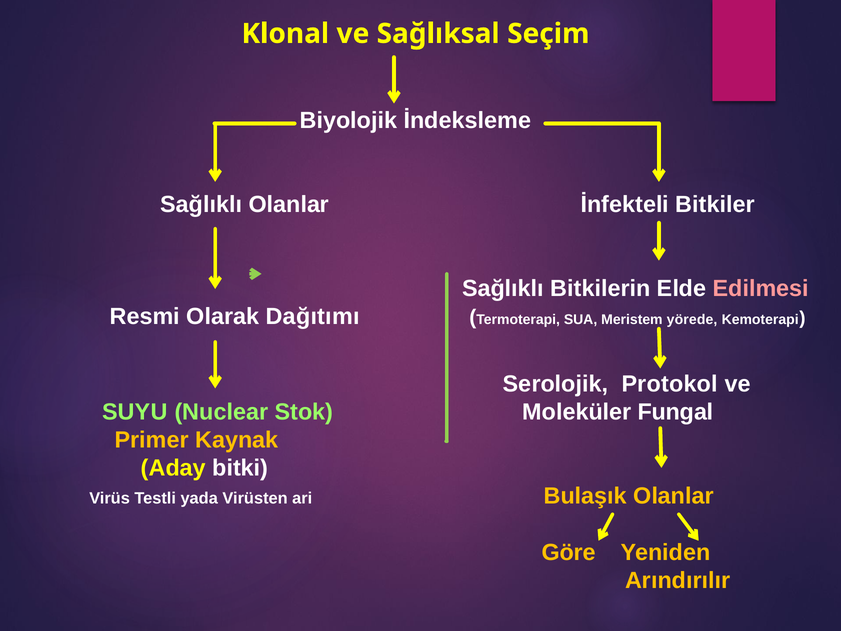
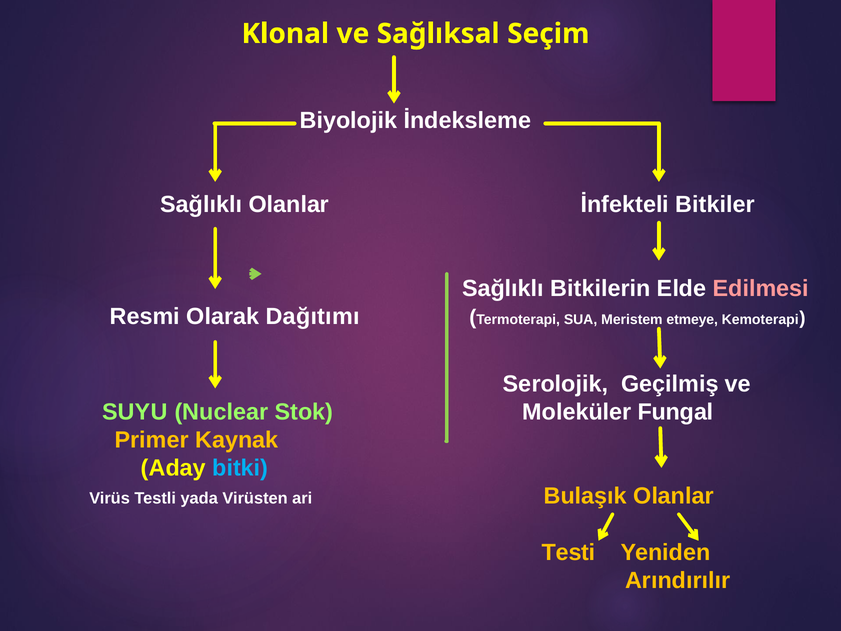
yörede: yörede -> etmeye
Protokol: Protokol -> Geçilmiş
bitki colour: white -> light blue
Göre: Göre -> Testi
